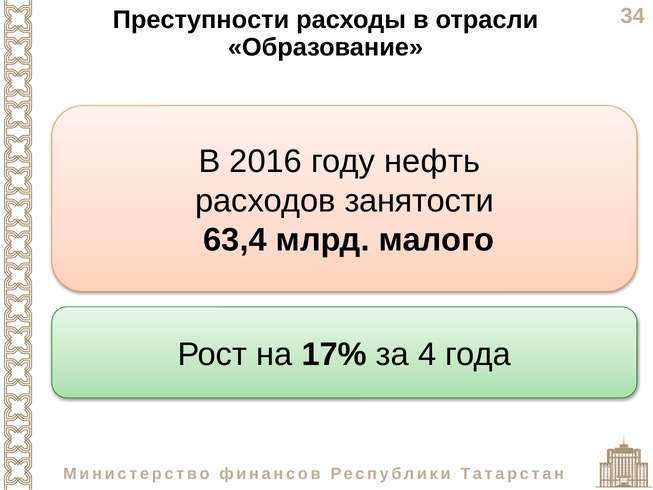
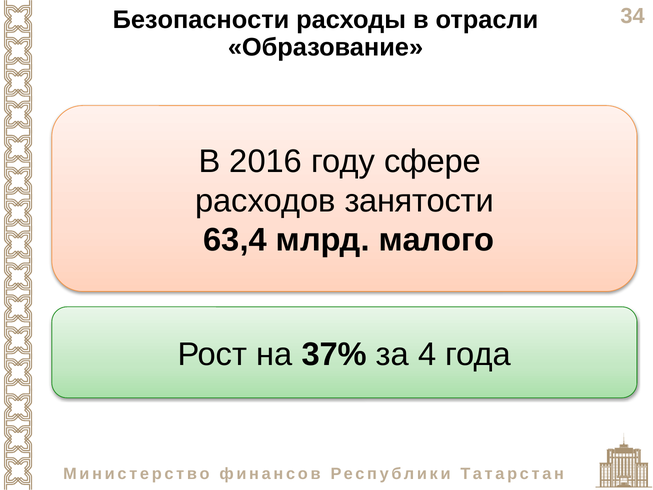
Преступности: Преступности -> Безопасности
нефть: нефть -> сфере
17%: 17% -> 37%
